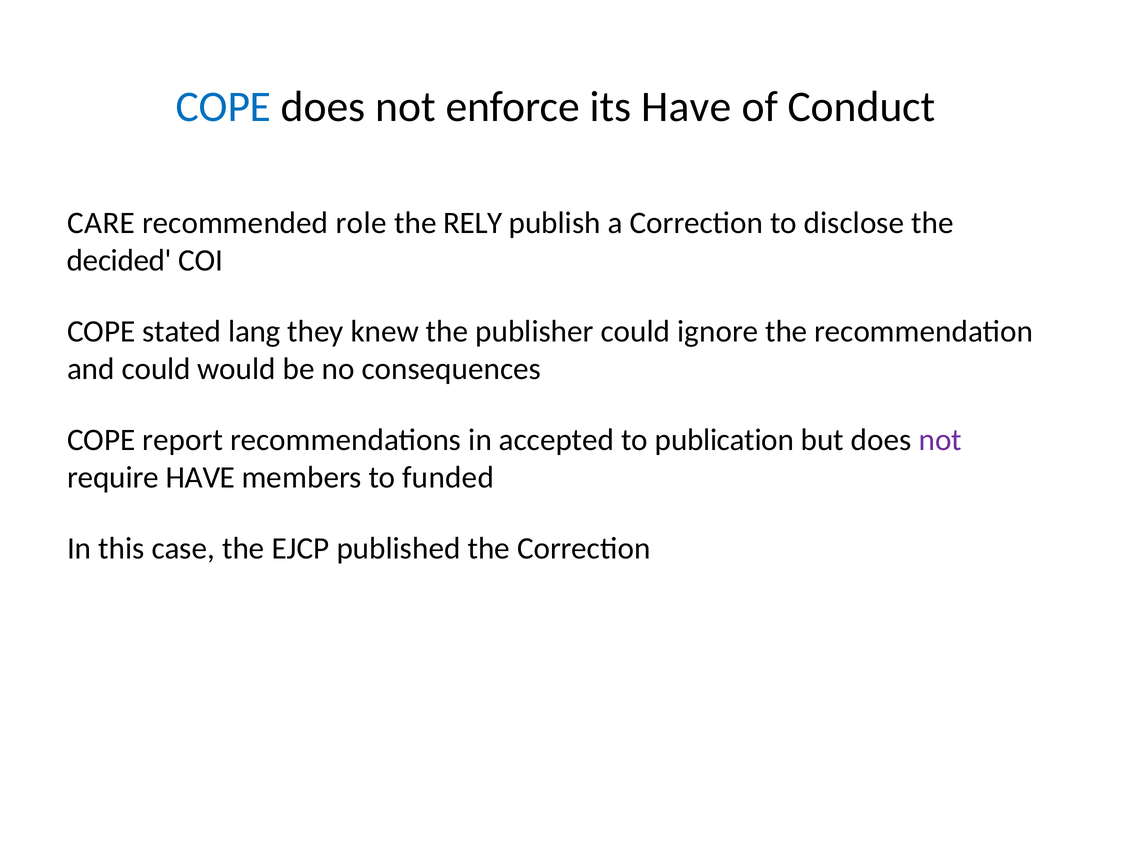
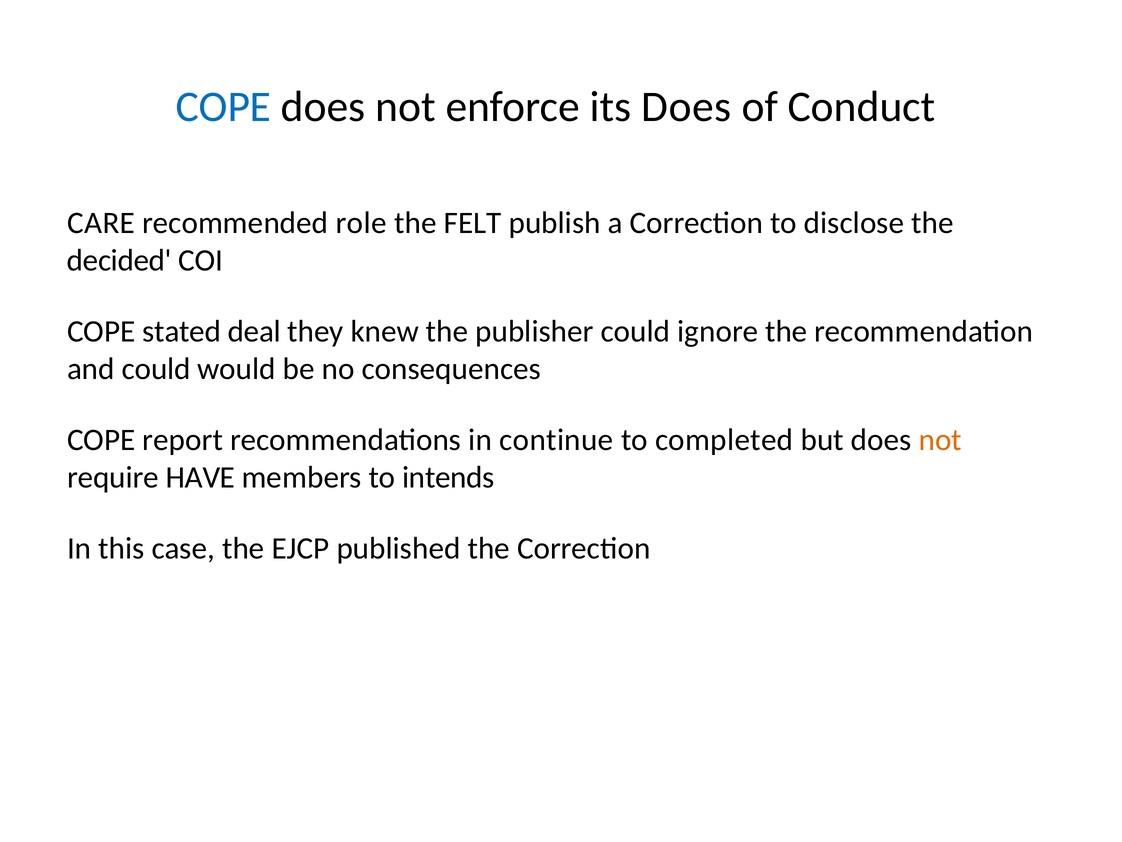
its Have: Have -> Does
RELY: RELY -> FELT
lang: lang -> deal
accepted: accepted -> continue
publication: publication -> completed
not at (940, 440) colour: purple -> orange
funded: funded -> intends
